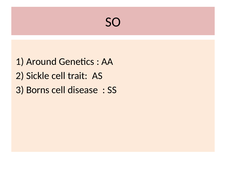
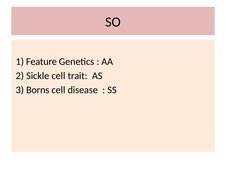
Around: Around -> Feature
